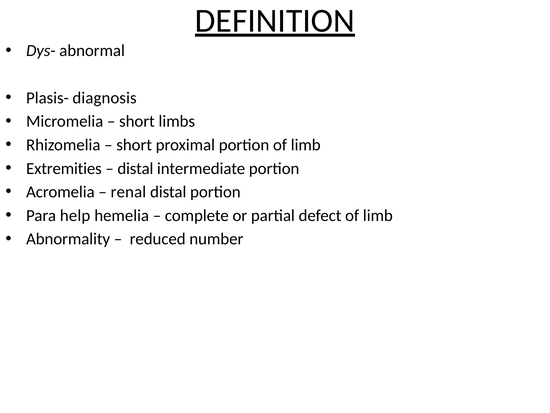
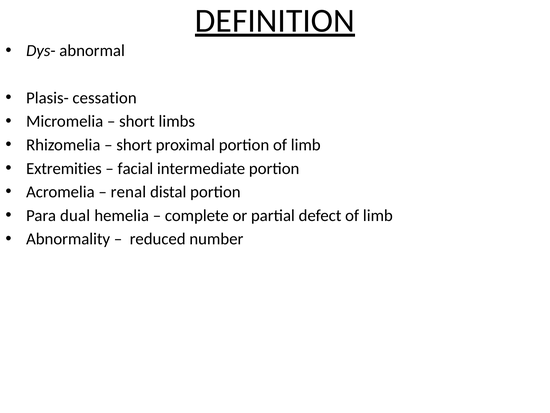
diagnosis: diagnosis -> cessation
distal at (135, 168): distal -> facial
help: help -> dual
